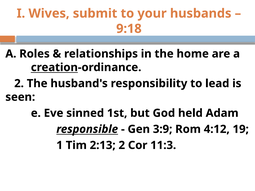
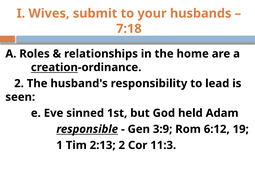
9:18: 9:18 -> 7:18
4:12: 4:12 -> 6:12
